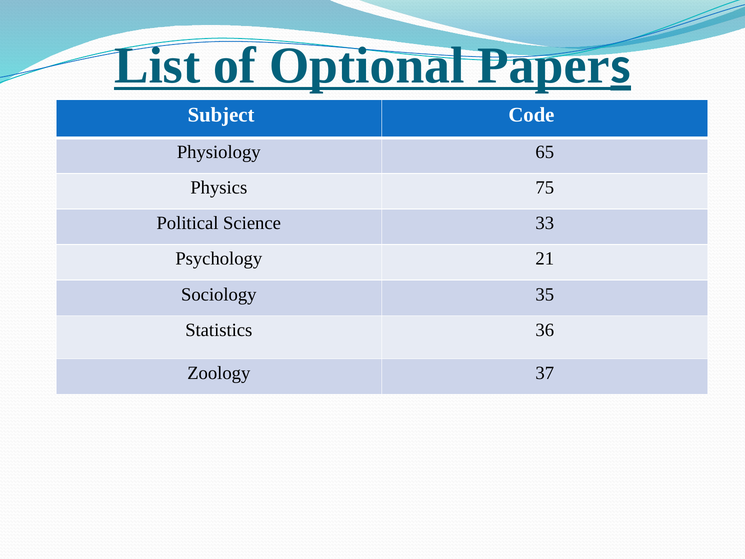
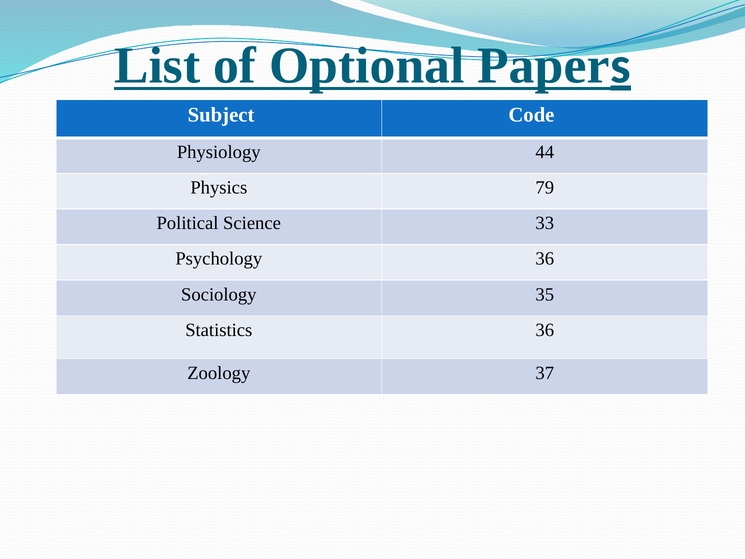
65: 65 -> 44
75: 75 -> 79
Psychology 21: 21 -> 36
